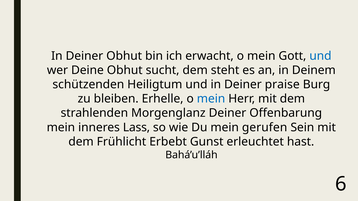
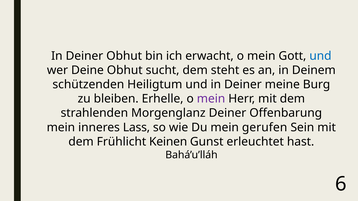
praise: praise -> meine
mein at (211, 99) colour: blue -> purple
Erbebt: Erbebt -> Keinen
